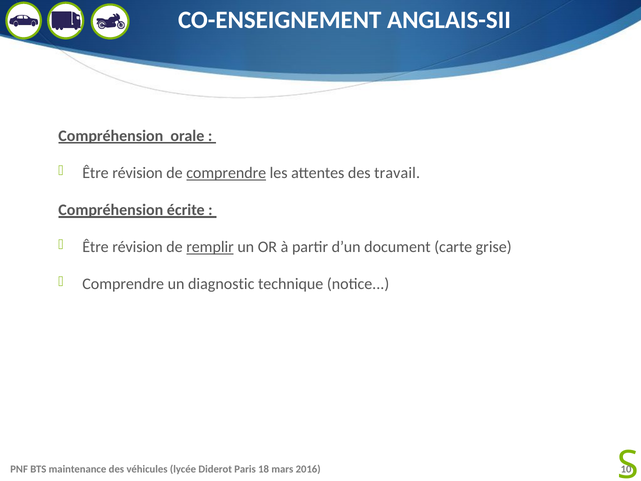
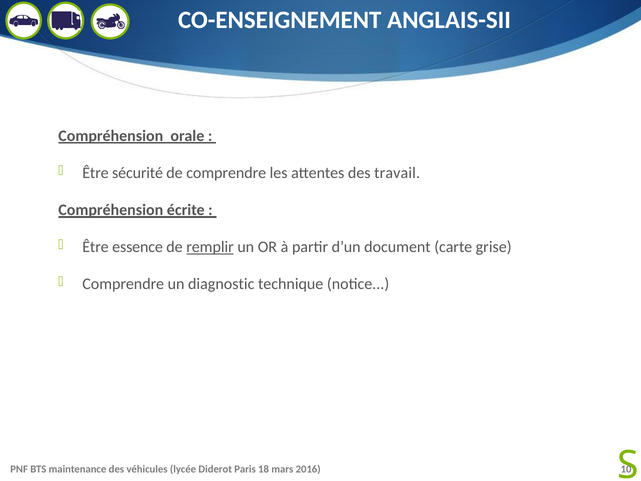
révision at (138, 173): révision -> sécurité
comprendre at (226, 173) underline: present -> none
révision at (138, 247): révision -> essence
